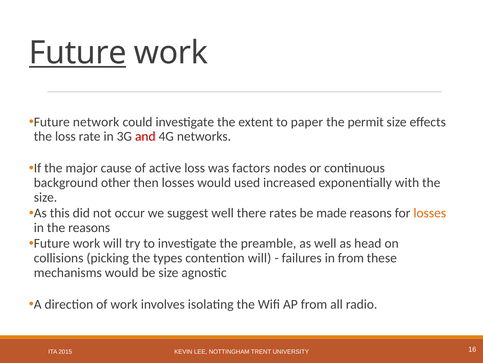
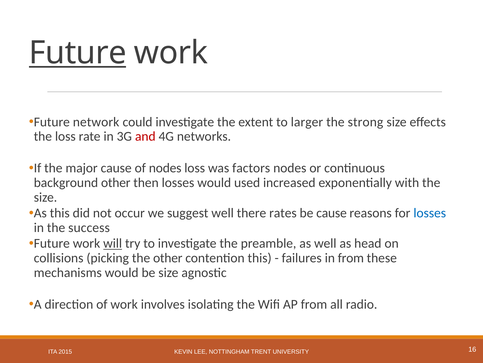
paper: paper -> larger
permit: permit -> strong
of active: active -> nodes
be made: made -> cause
losses at (430, 213) colour: orange -> blue
the reasons: reasons -> success
will at (113, 243) underline: none -> present
the types: types -> other
contention will: will -> this
